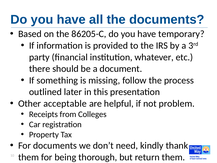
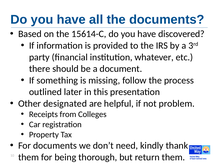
86205-C: 86205-C -> 15614-C
temporary: temporary -> discovered
acceptable: acceptable -> designated
